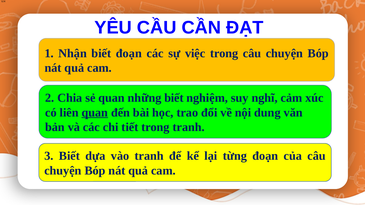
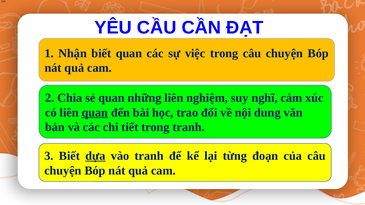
biết đoạn: đoạn -> quan
những biết: biết -> liên
dựa underline: none -> present
